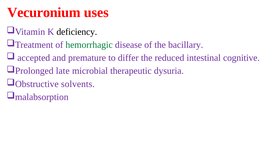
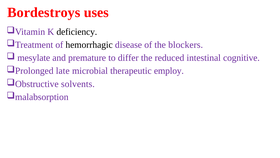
Vecuronium: Vecuronium -> Bordestroys
hemorrhagic colour: green -> black
bacillary: bacillary -> blockers
accepted: accepted -> mesylate
dysuria: dysuria -> employ
